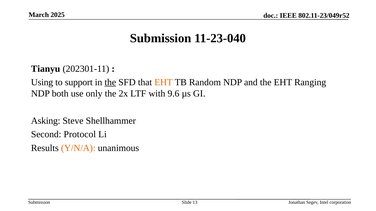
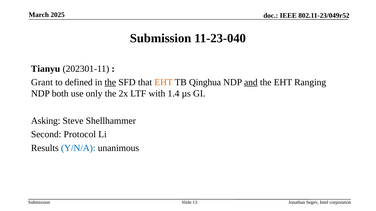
Using: Using -> Grant
support: support -> defined
Random: Random -> Qinghua
and underline: none -> present
9.6: 9.6 -> 1.4
Y/N/A colour: orange -> blue
